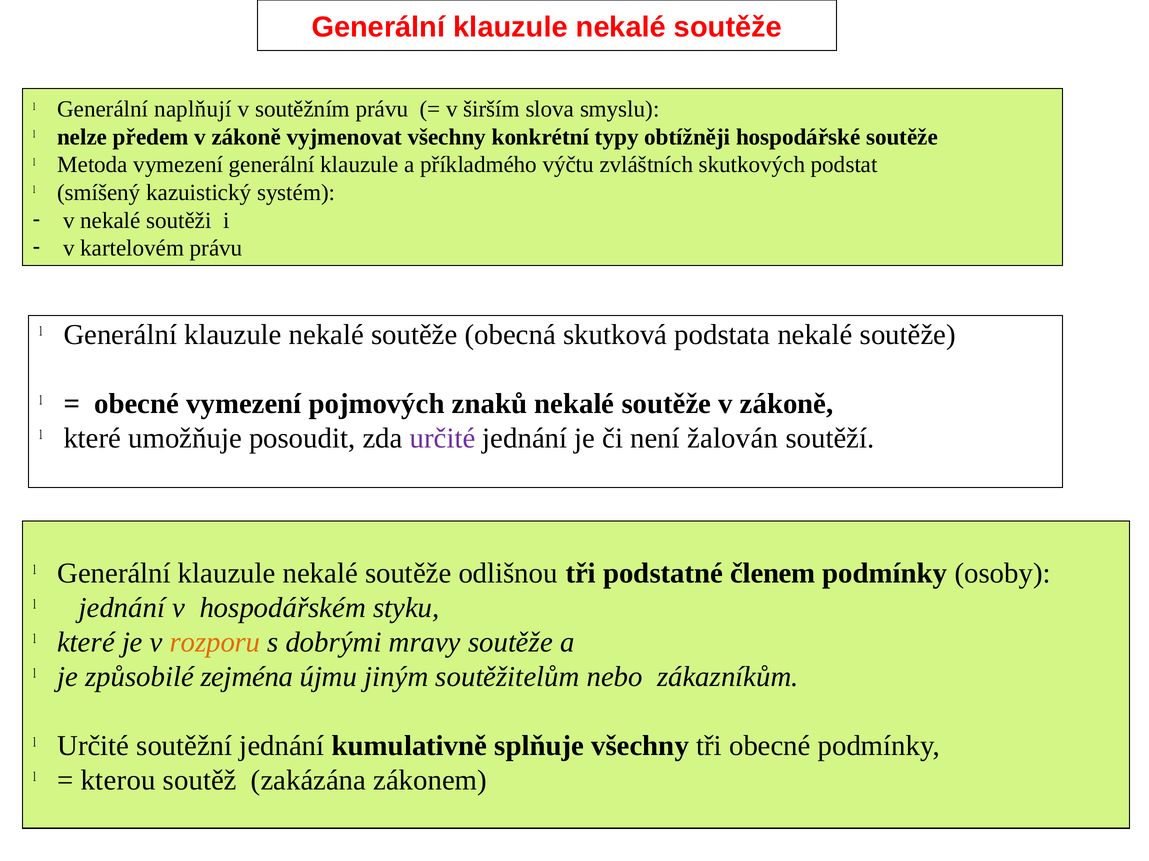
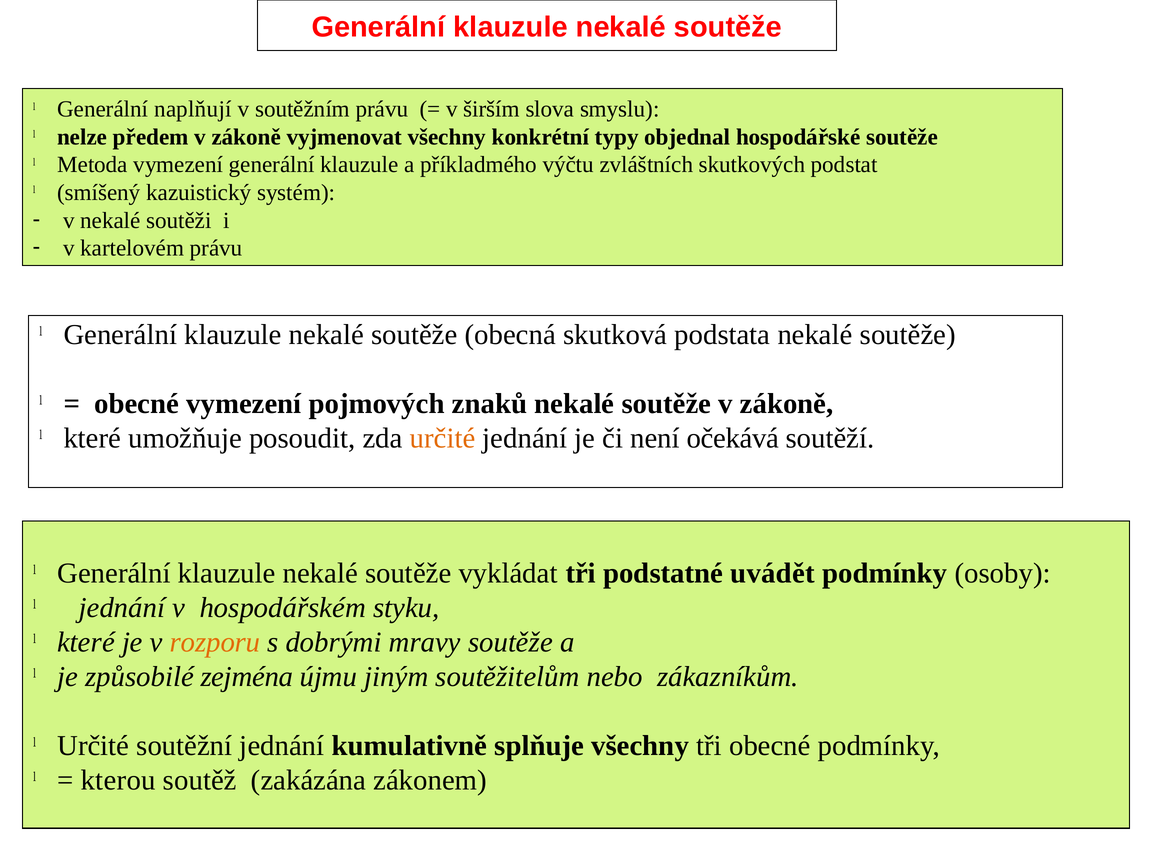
obtížněji: obtížněji -> objednal
určité at (443, 438) colour: purple -> orange
žalován: žalován -> očekává
odlišnou: odlišnou -> vykládat
členem: členem -> uvádět
